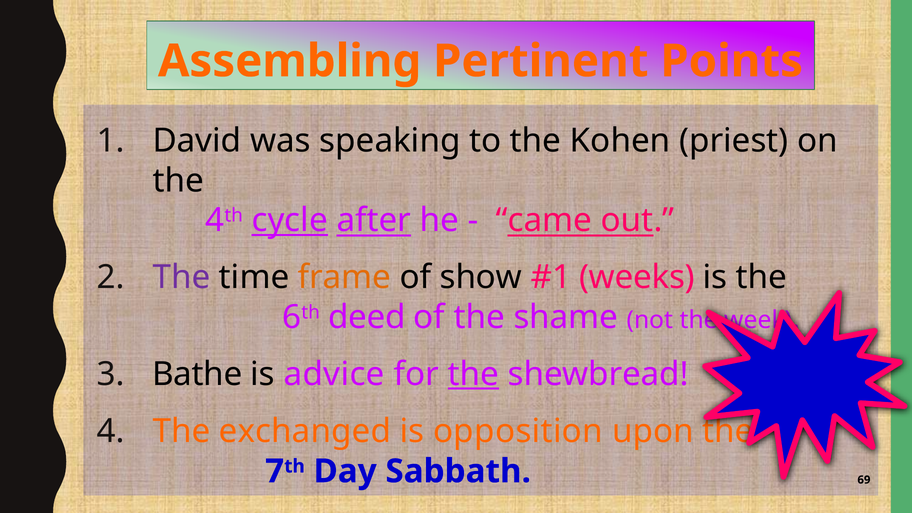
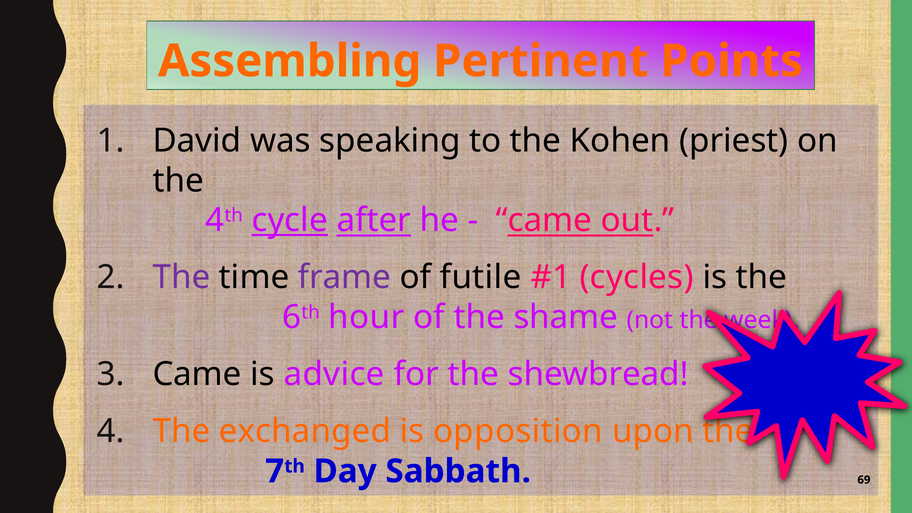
frame colour: orange -> purple
show: show -> futile
weeks: weeks -> cycles
deed: deed -> hour
Bathe at (197, 374): Bathe -> Came
the at (473, 374) underline: present -> none
